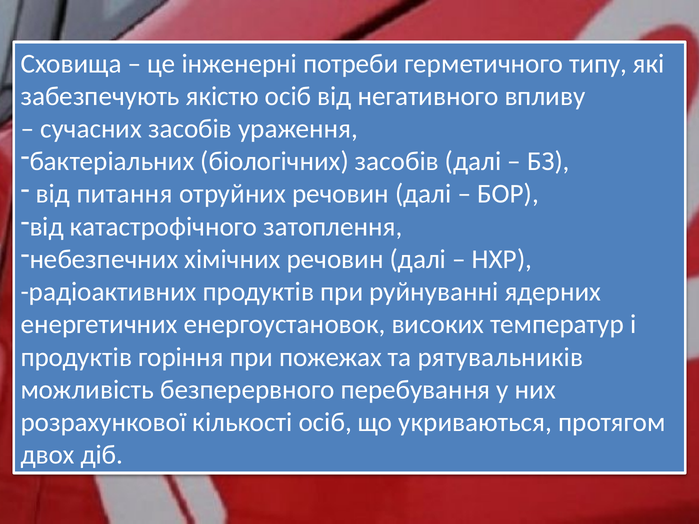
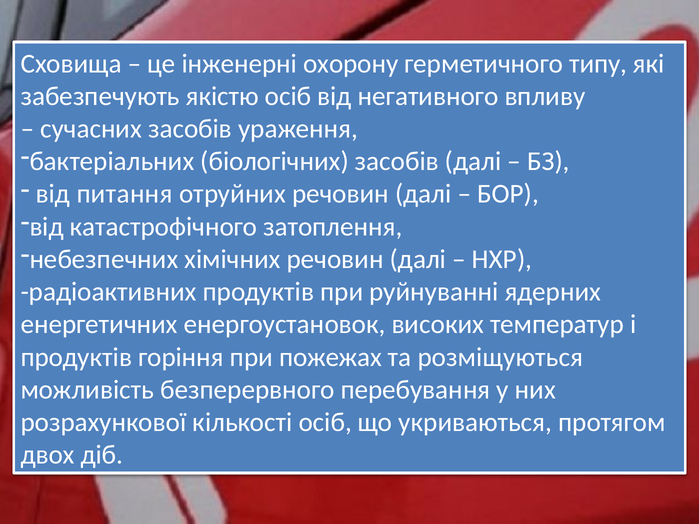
потреби: потреби -> охорону
рятувальників: рятувальників -> розміщуються
